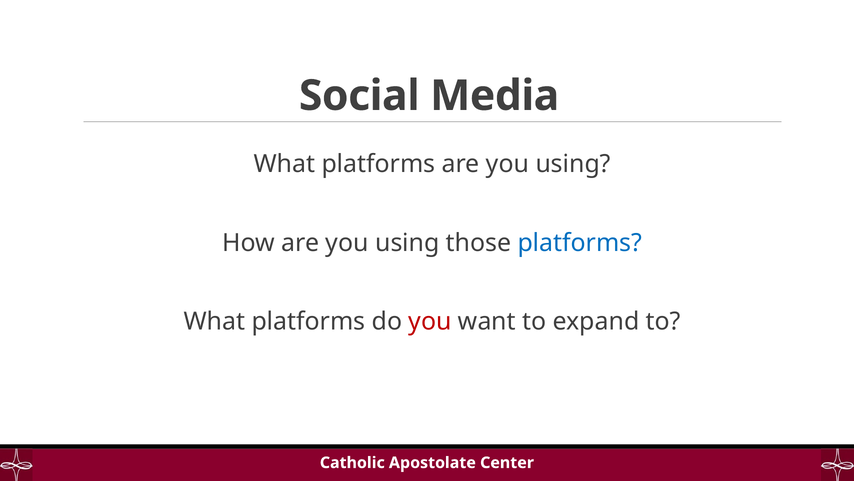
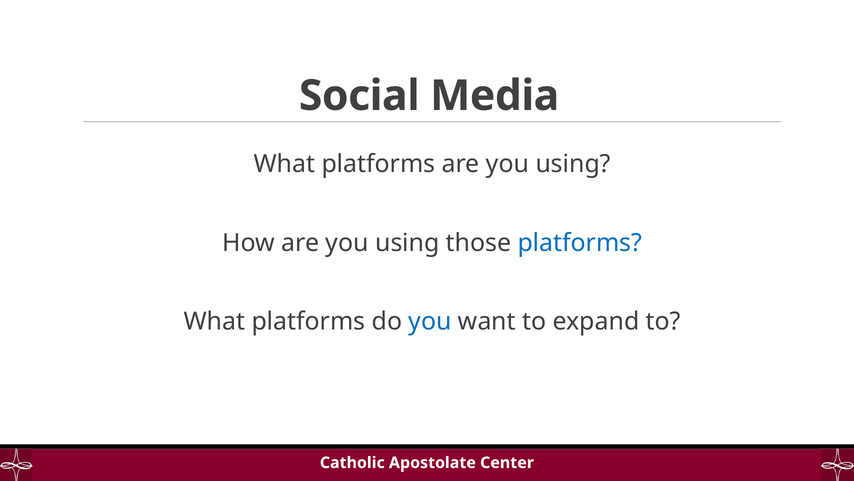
you at (430, 321) colour: red -> blue
